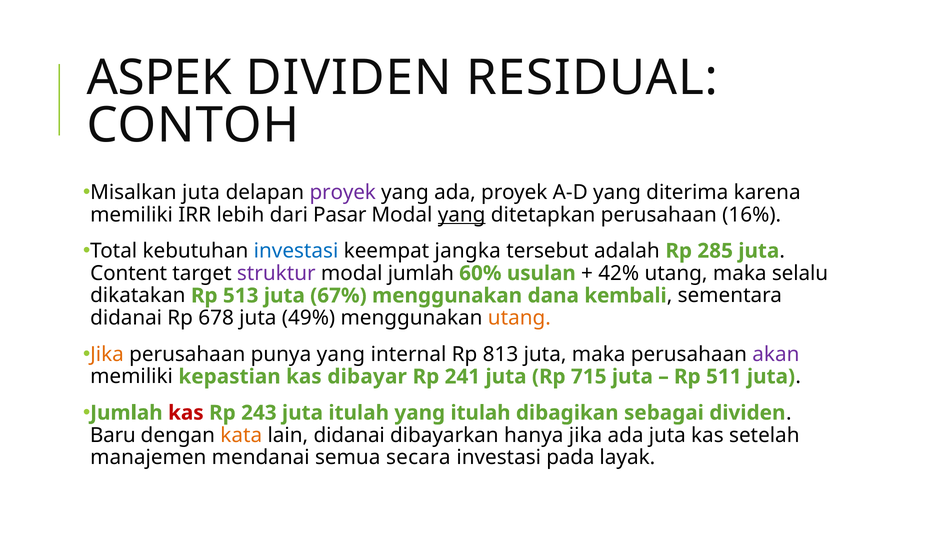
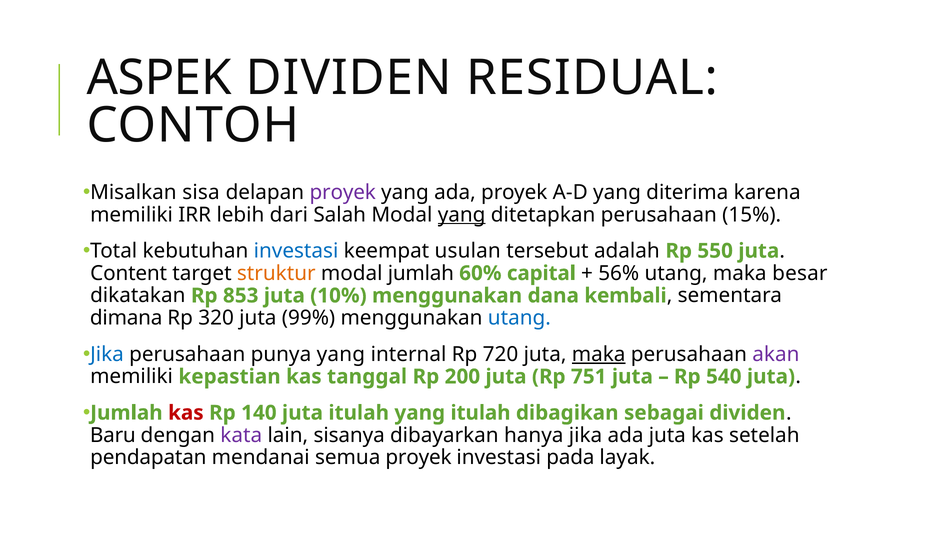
Misalkan juta: juta -> sisa
Pasar: Pasar -> Salah
16%: 16% -> 15%
jangka: jangka -> usulan
285: 285 -> 550
struktur colour: purple -> orange
usulan: usulan -> capital
42%: 42% -> 56%
selalu: selalu -> besar
513: 513 -> 853
67%: 67% -> 10%
didanai at (126, 318): didanai -> dimana
678: 678 -> 320
49%: 49% -> 99%
utang at (519, 318) colour: orange -> blue
Jika at (107, 354) colour: orange -> blue
813: 813 -> 720
maka at (599, 354) underline: none -> present
dibayar: dibayar -> tanggal
241: 241 -> 200
715: 715 -> 751
511: 511 -> 540
243: 243 -> 140
kata colour: orange -> purple
lain didanai: didanai -> sisanya
manajemen: manajemen -> pendapatan
semua secara: secara -> proyek
